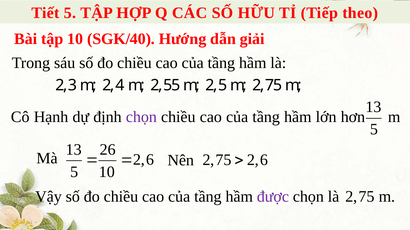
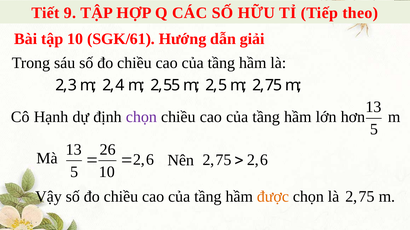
Tiết 5: 5 -> 9
SGK/40: SGK/40 -> SGK/61
được colour: purple -> orange
